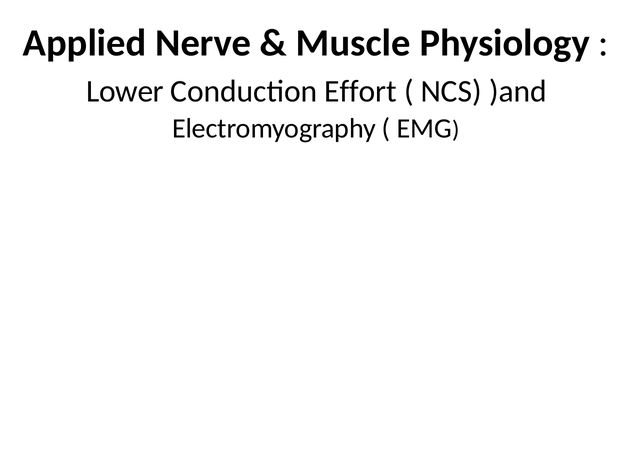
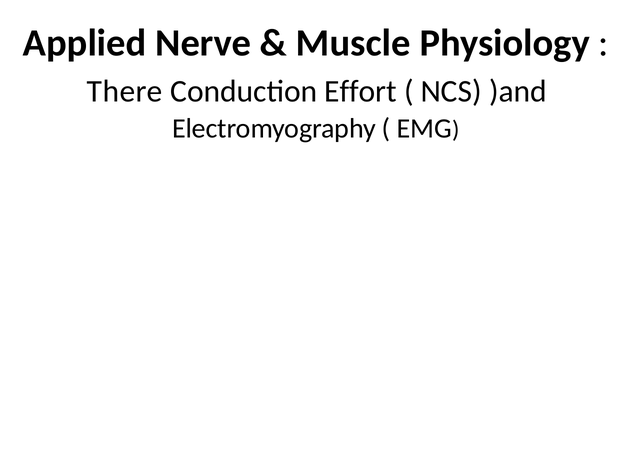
Lower: Lower -> There
